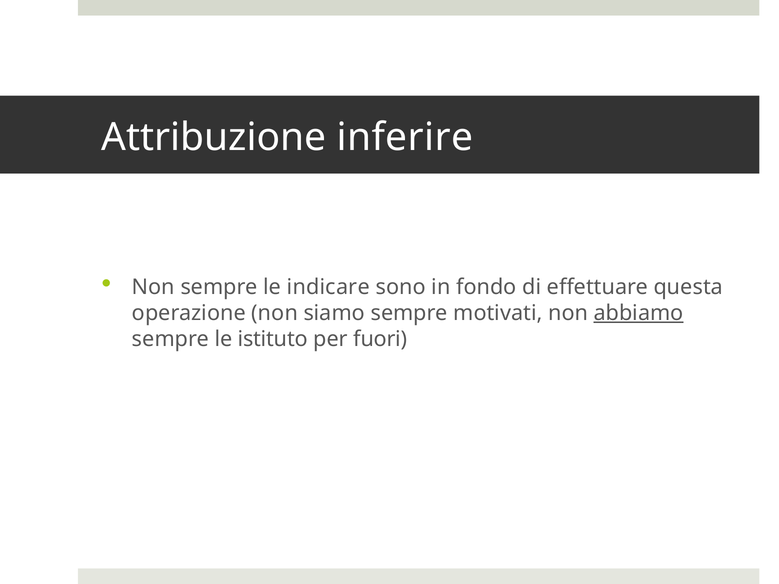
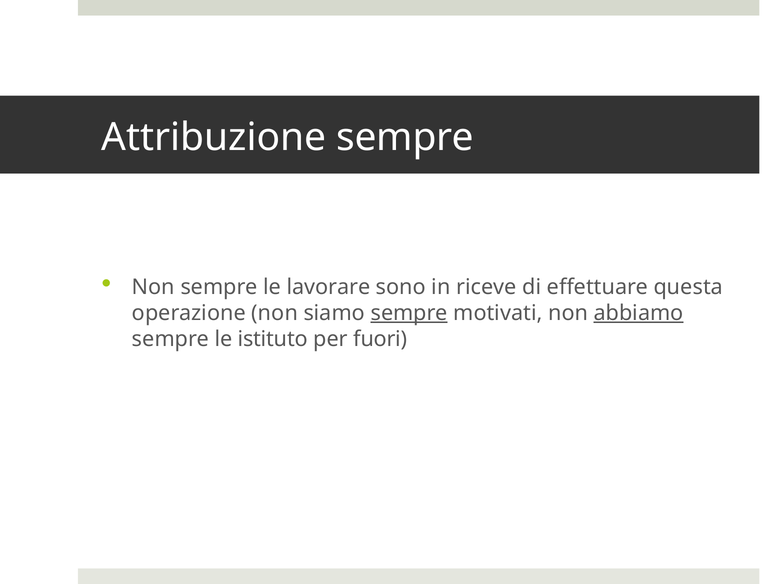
Attribuzione inferire: inferire -> sempre
indicare: indicare -> lavorare
fondo: fondo -> riceve
sempre at (409, 313) underline: none -> present
